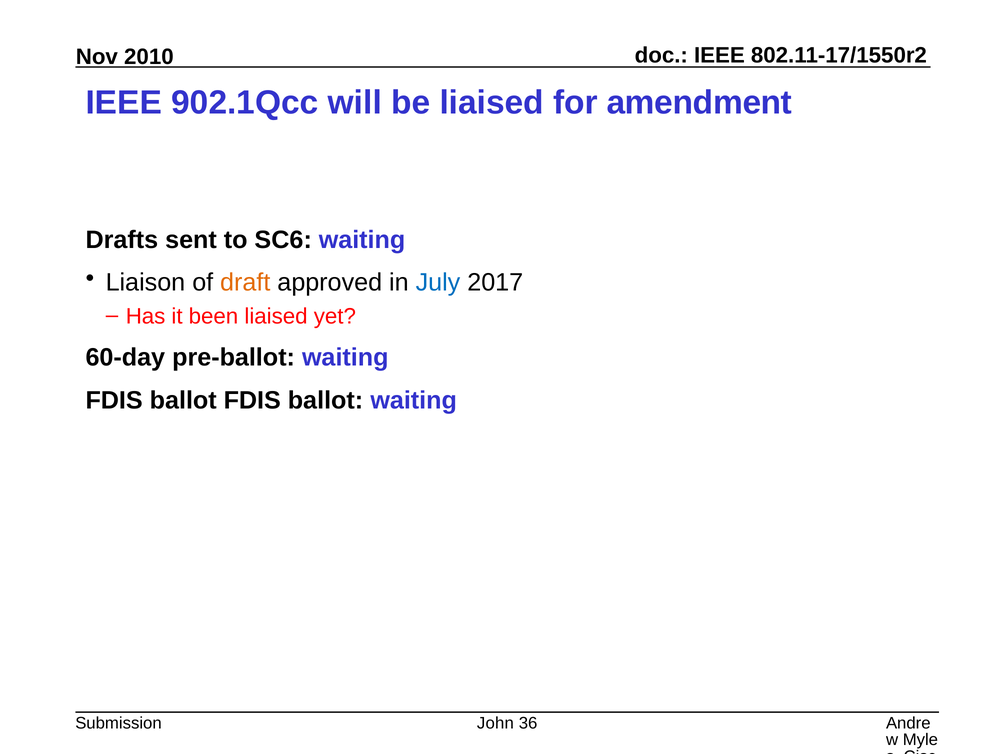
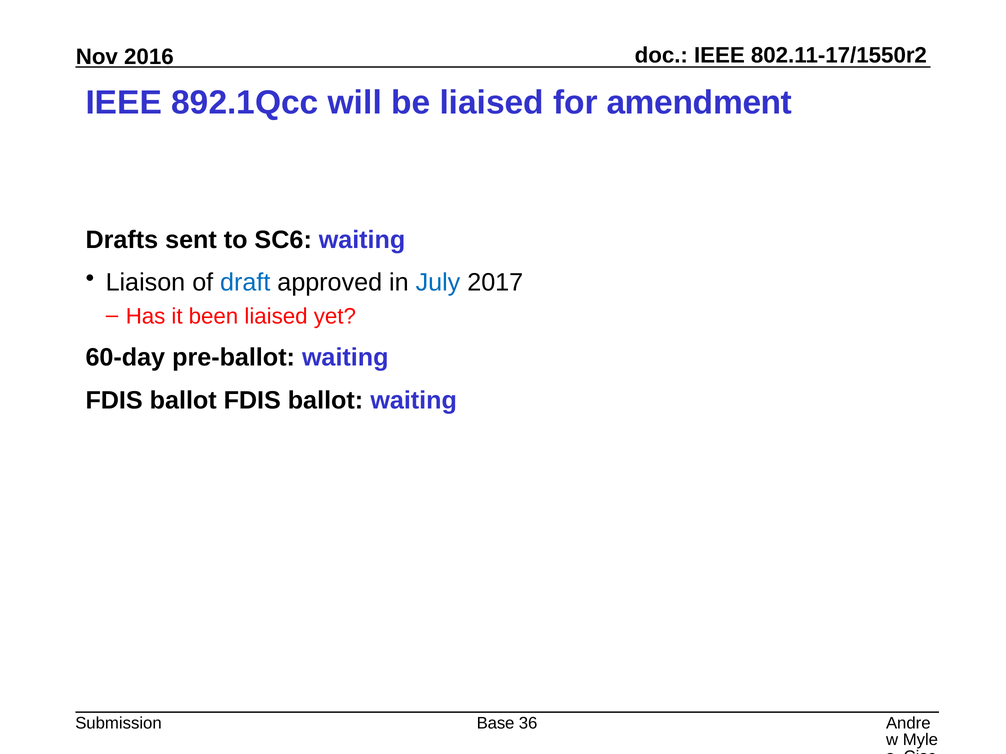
2010: 2010 -> 2016
902.1Qcc: 902.1Qcc -> 892.1Qcc
draft colour: orange -> blue
John: John -> Base
